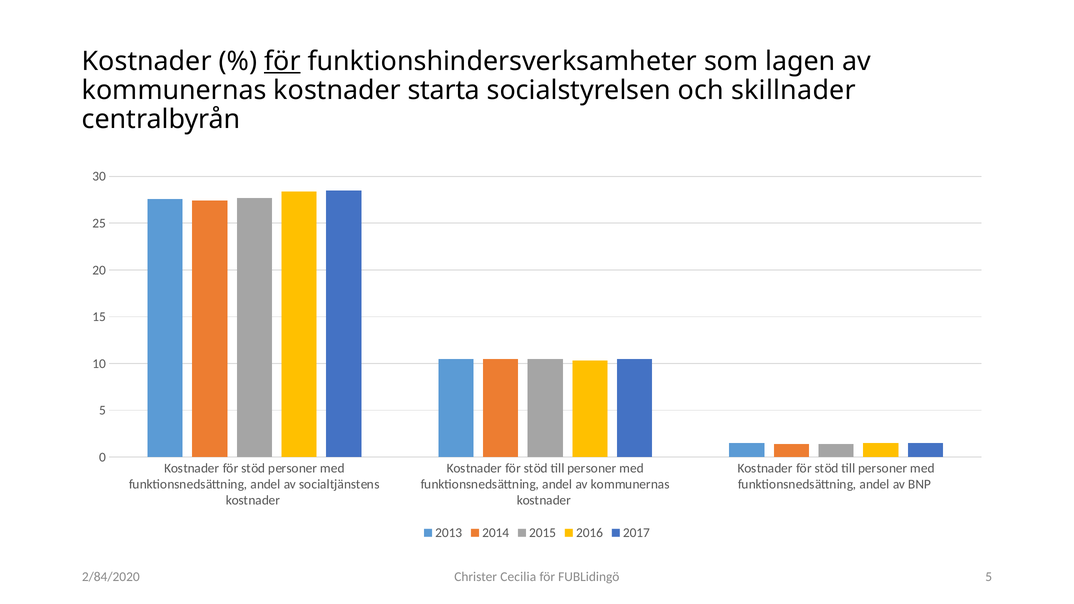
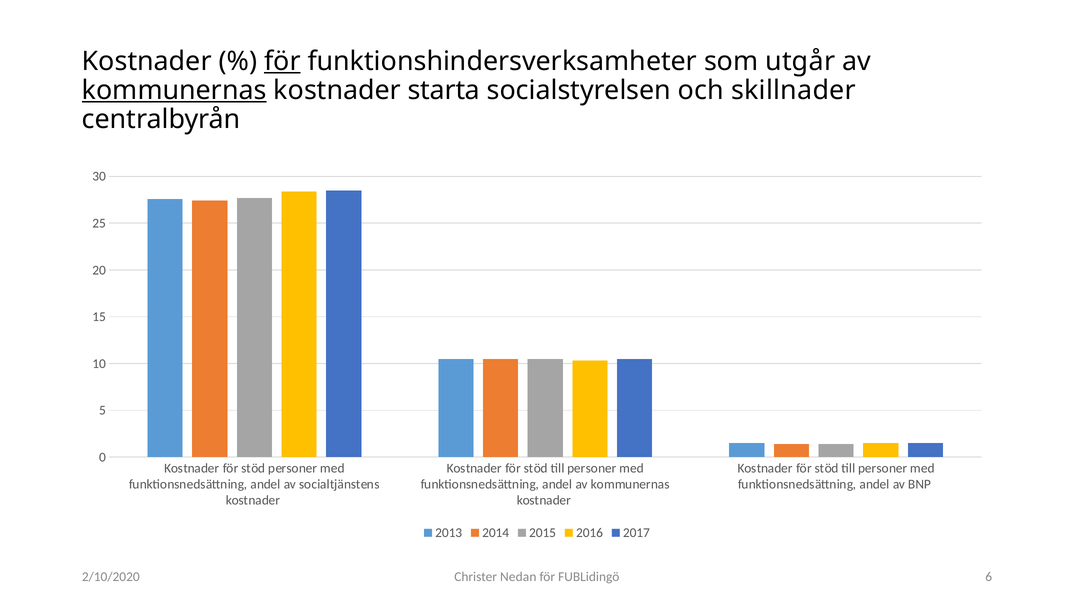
lagen: lagen -> utgår
kommunernas at (174, 90) underline: none -> present
Cecilia: Cecilia -> Nedan
FUBLidingö 5: 5 -> 6
2/84/2020: 2/84/2020 -> 2/10/2020
